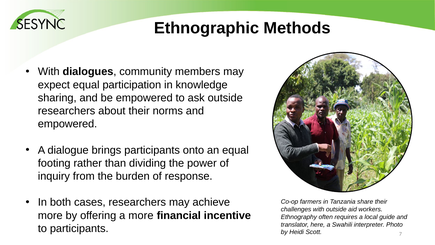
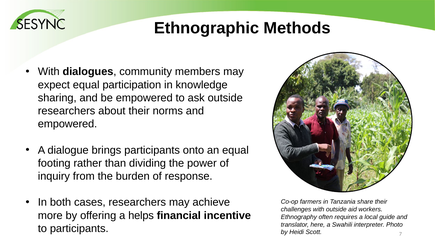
a more: more -> helps
